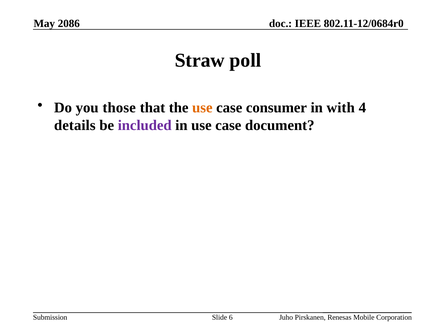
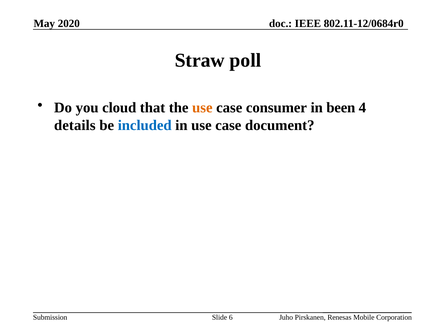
2086: 2086 -> 2020
those: those -> cloud
with: with -> been
included colour: purple -> blue
